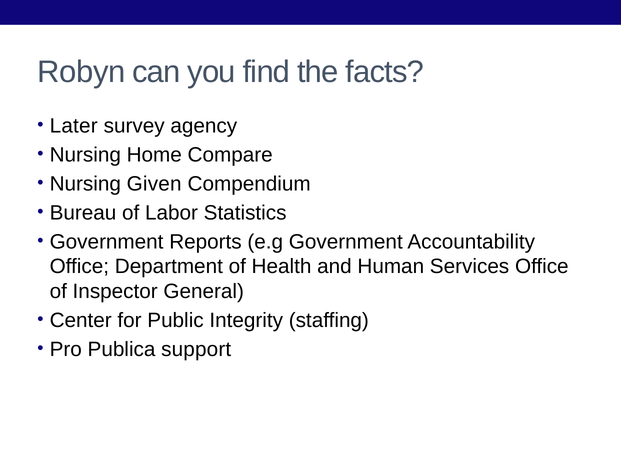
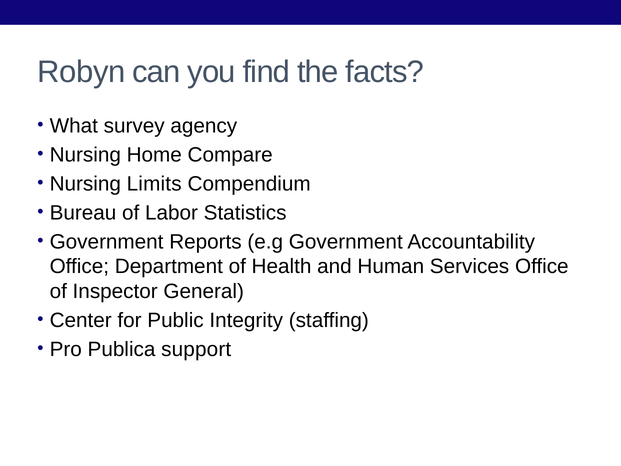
Later: Later -> What
Given: Given -> Limits
